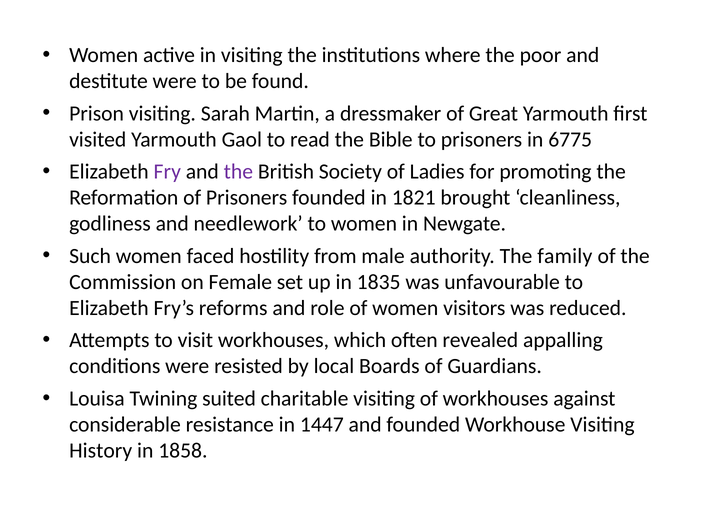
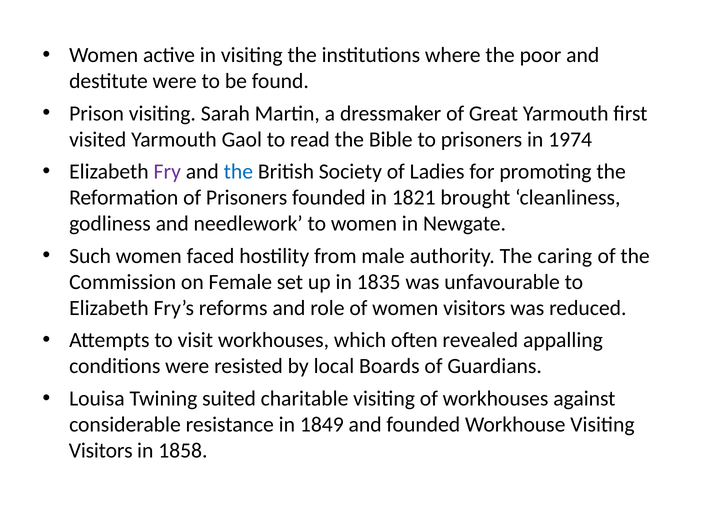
6775: 6775 -> 1974
the at (238, 172) colour: purple -> blue
family: family -> caring
1447: 1447 -> 1849
History at (101, 450): History -> Visitors
